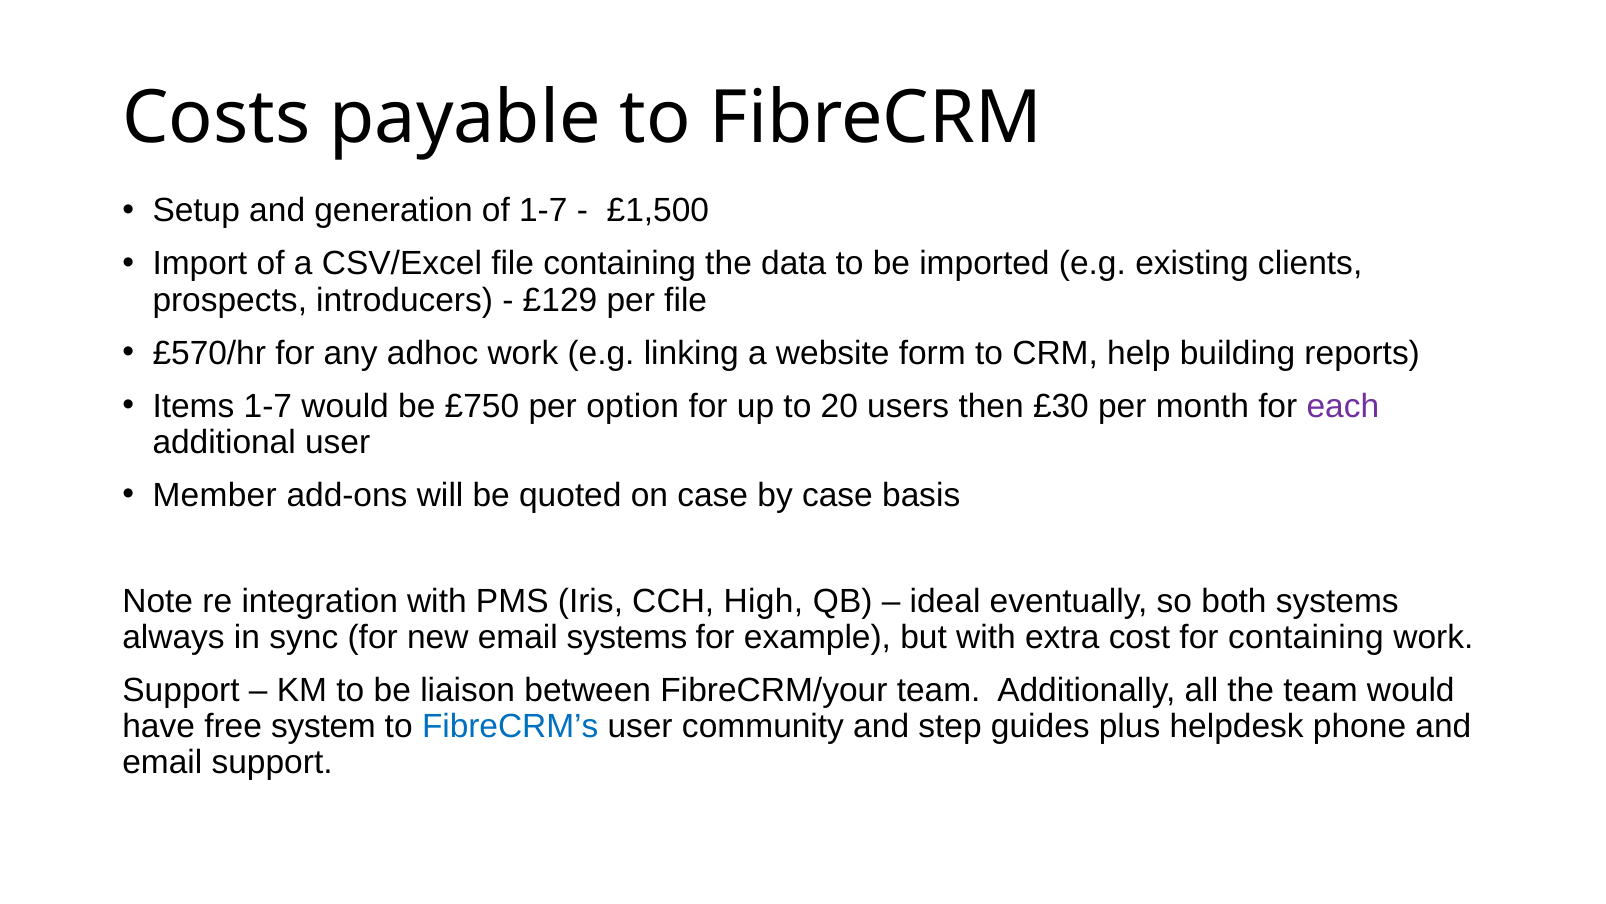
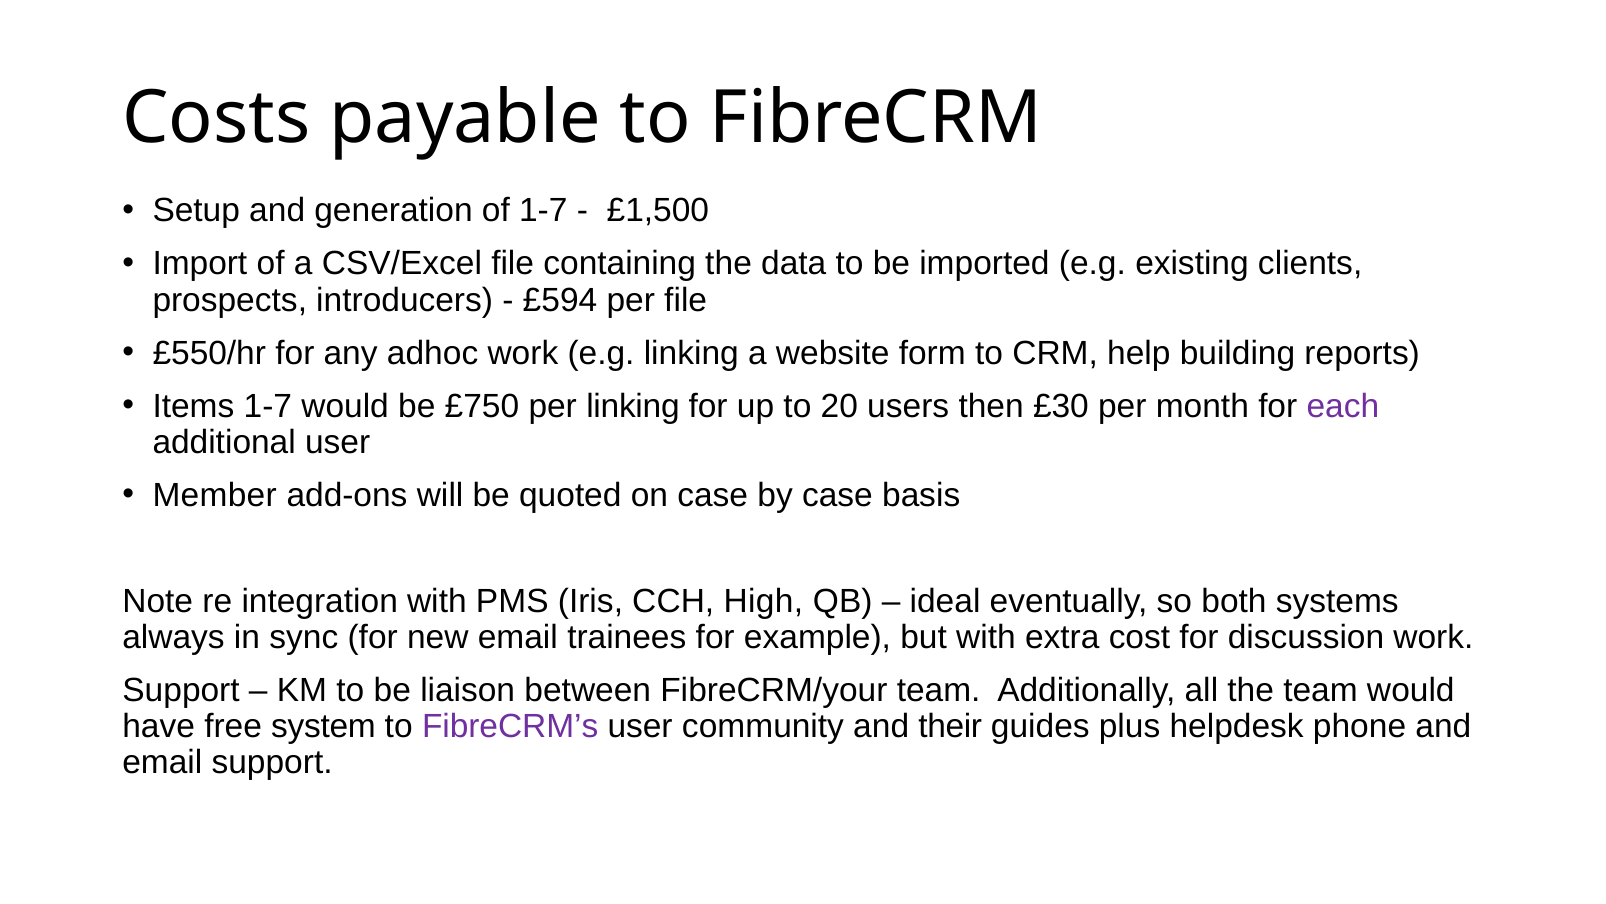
£129: £129 -> £594
£570/hr: £570/hr -> £550/hr
per option: option -> linking
email systems: systems -> trainees
for containing: containing -> discussion
FibreCRM’s colour: blue -> purple
step: step -> their
